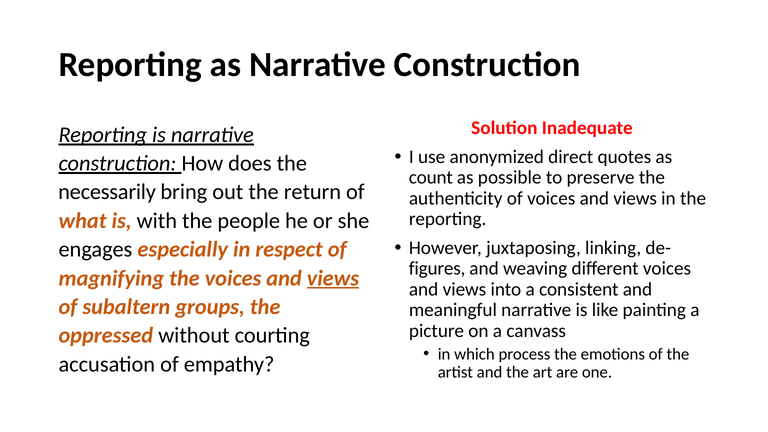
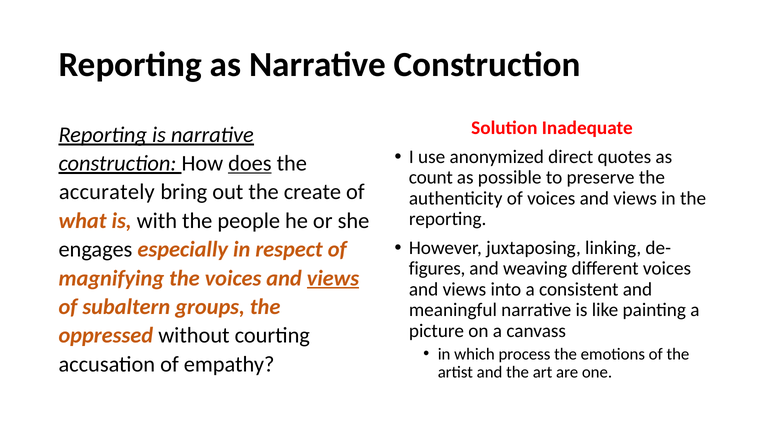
does underline: none -> present
necessarily: necessarily -> accurately
return: return -> create
